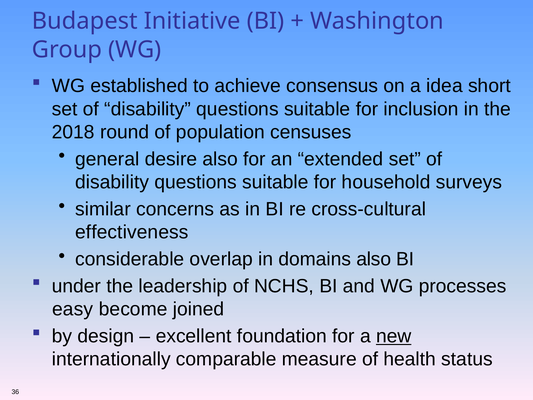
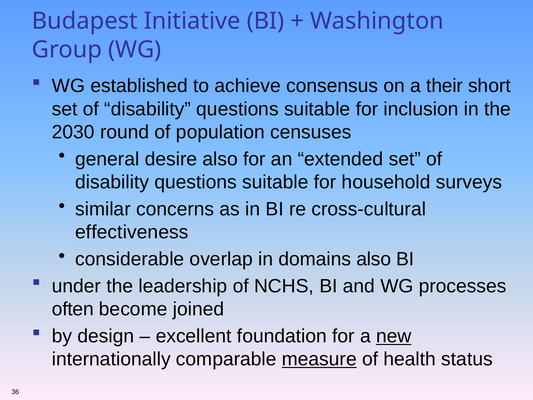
idea: idea -> their
2018: 2018 -> 2030
easy: easy -> often
measure underline: none -> present
